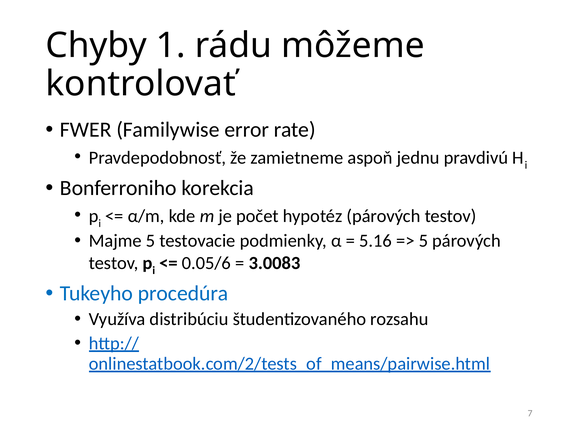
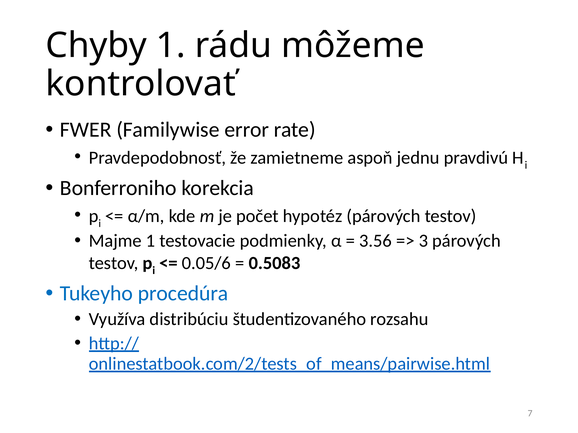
Majme 5: 5 -> 1
5.16: 5.16 -> 3.56
5 at (423, 241): 5 -> 3
3.0083: 3.0083 -> 0.5083
